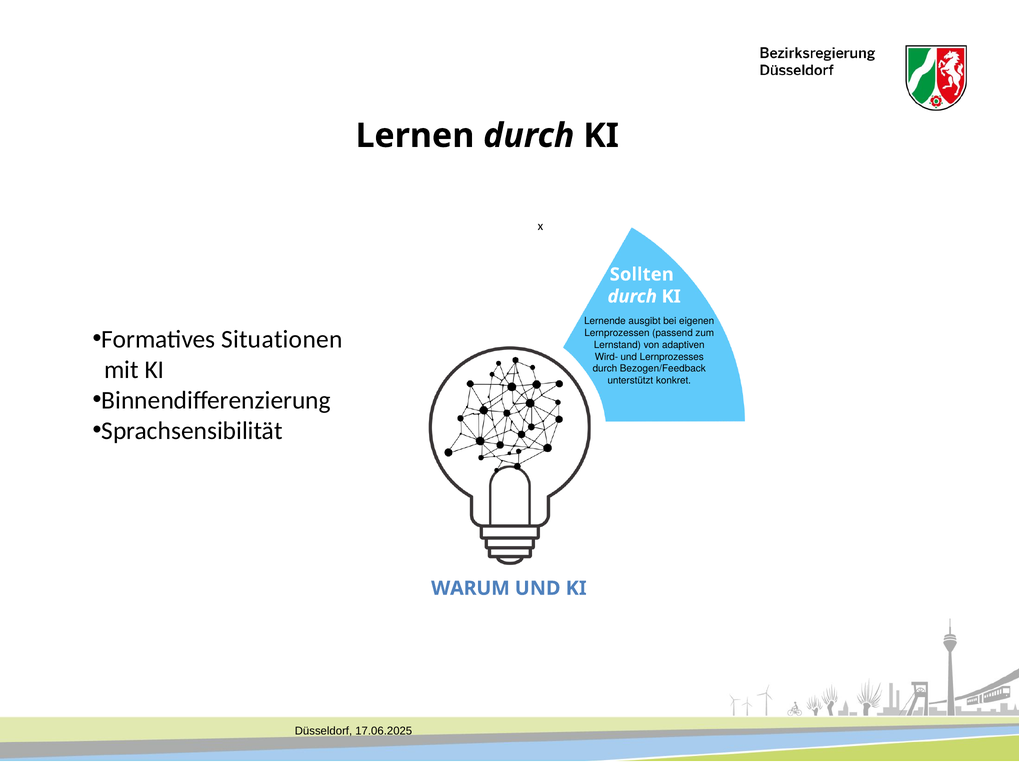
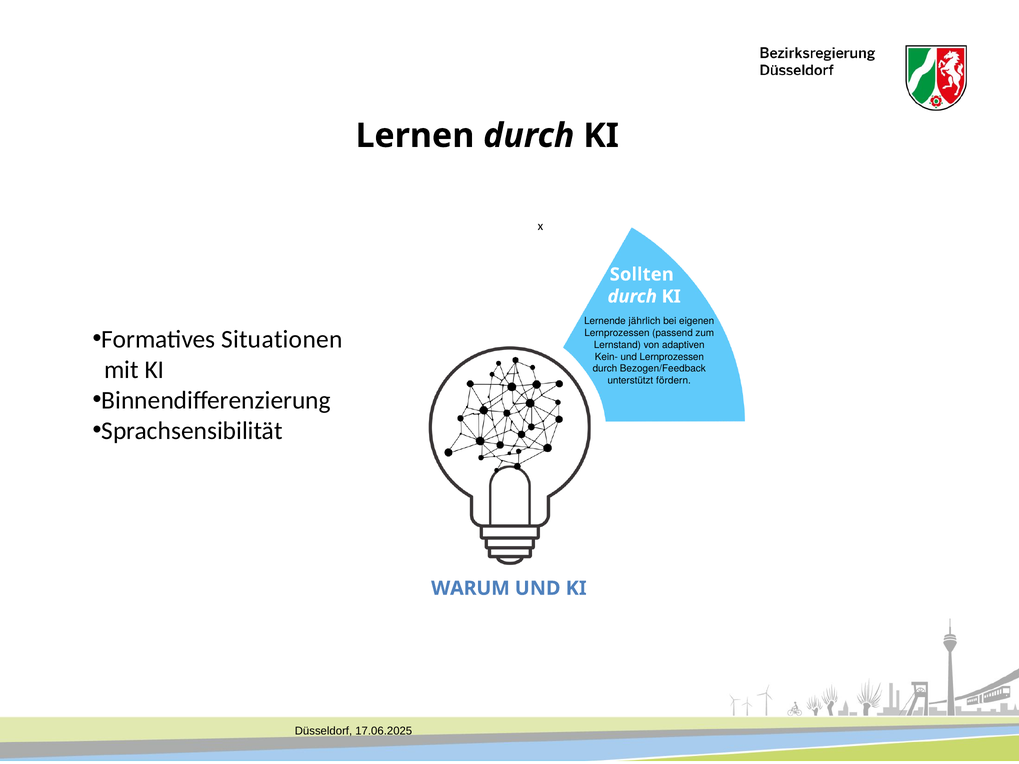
ausgibt: ausgibt -> jährlich
Wird-: Wird- -> Kein-
und Lernprozesses: Lernprozesses -> Lernprozessen
konkret: konkret -> fördern
